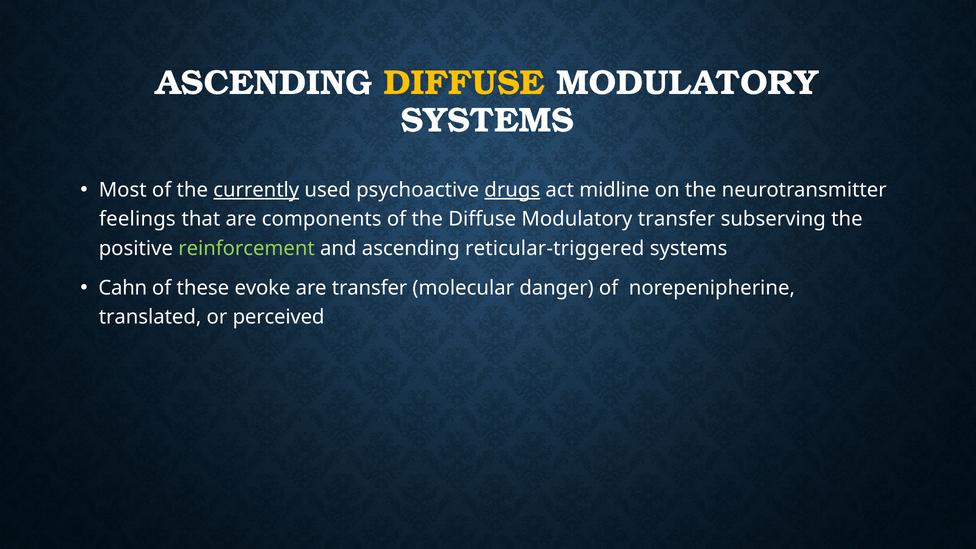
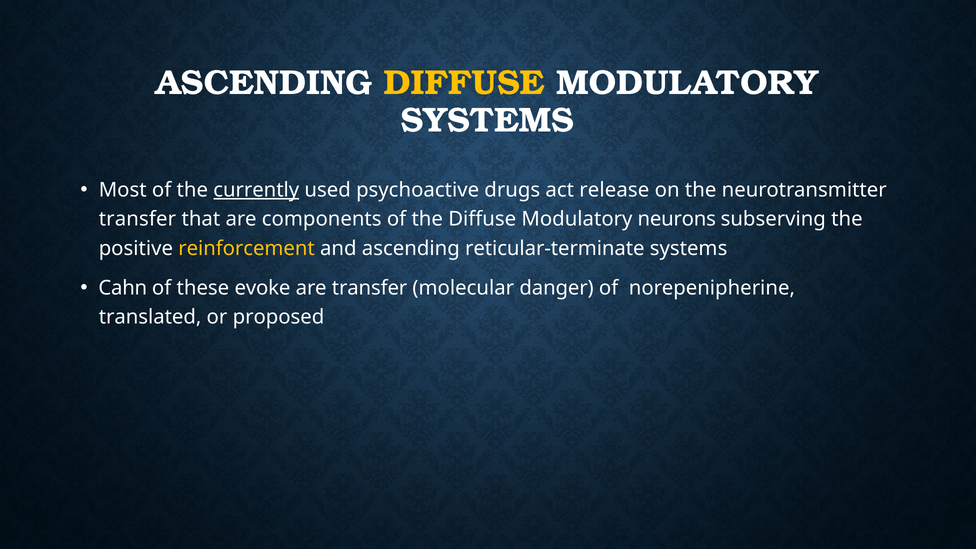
drugs underline: present -> none
midline: midline -> release
feelings at (137, 219): feelings -> transfer
Modulatory transfer: transfer -> neurons
reinforcement colour: light green -> yellow
reticular-triggered: reticular-triggered -> reticular-terminate
perceived: perceived -> proposed
